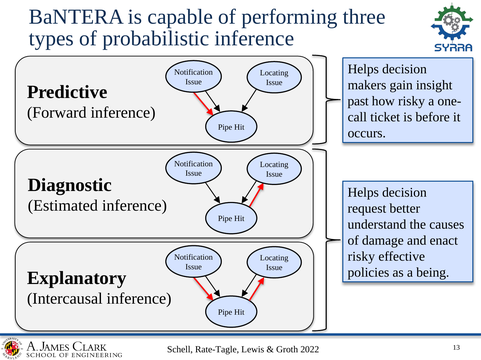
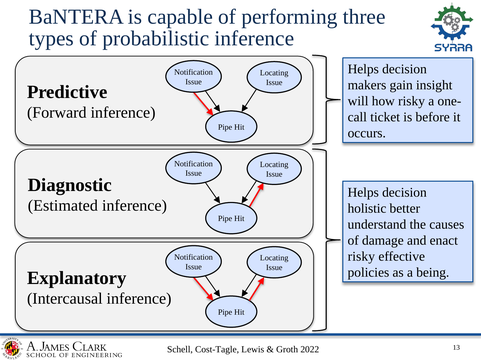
past: past -> will
request: request -> holistic
Rate-Tagle: Rate-Tagle -> Cost-Tagle
